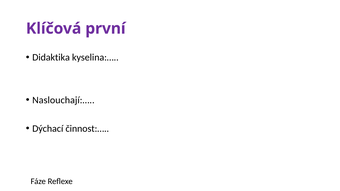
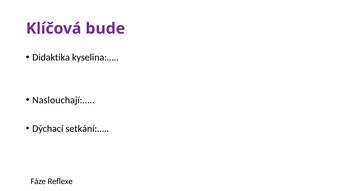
první: první -> bude
činnost:…: činnost:… -> setkání:…
